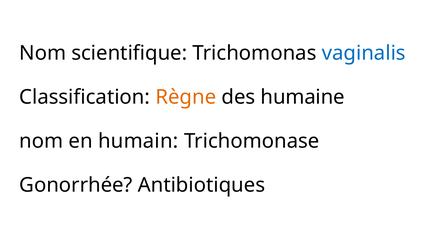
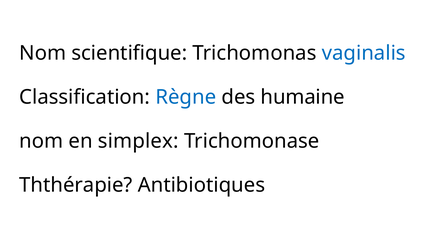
Règne colour: orange -> blue
humain: humain -> simplex
Gonorrhée: Gonorrhée -> Ththérapie
